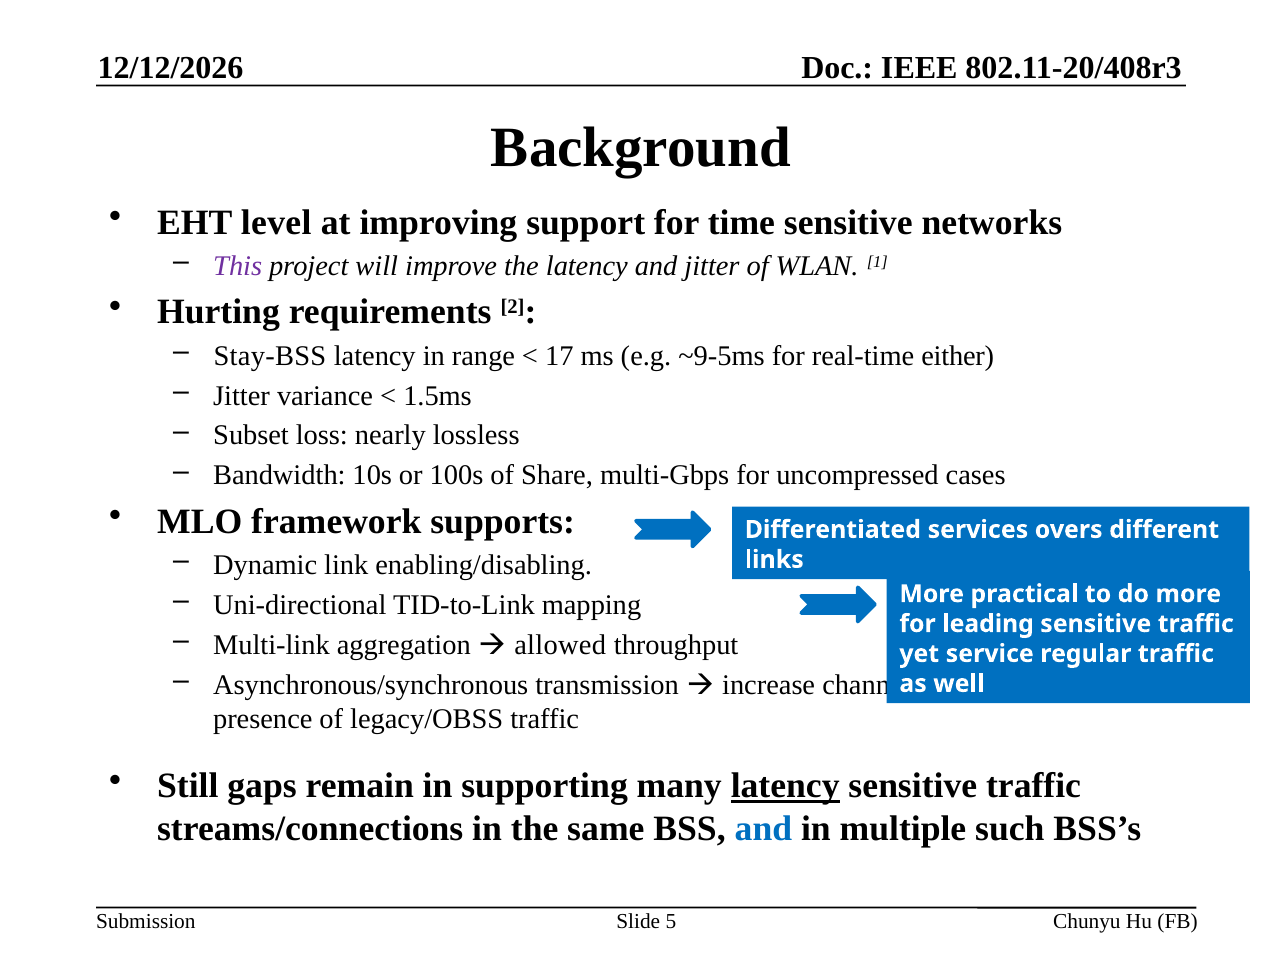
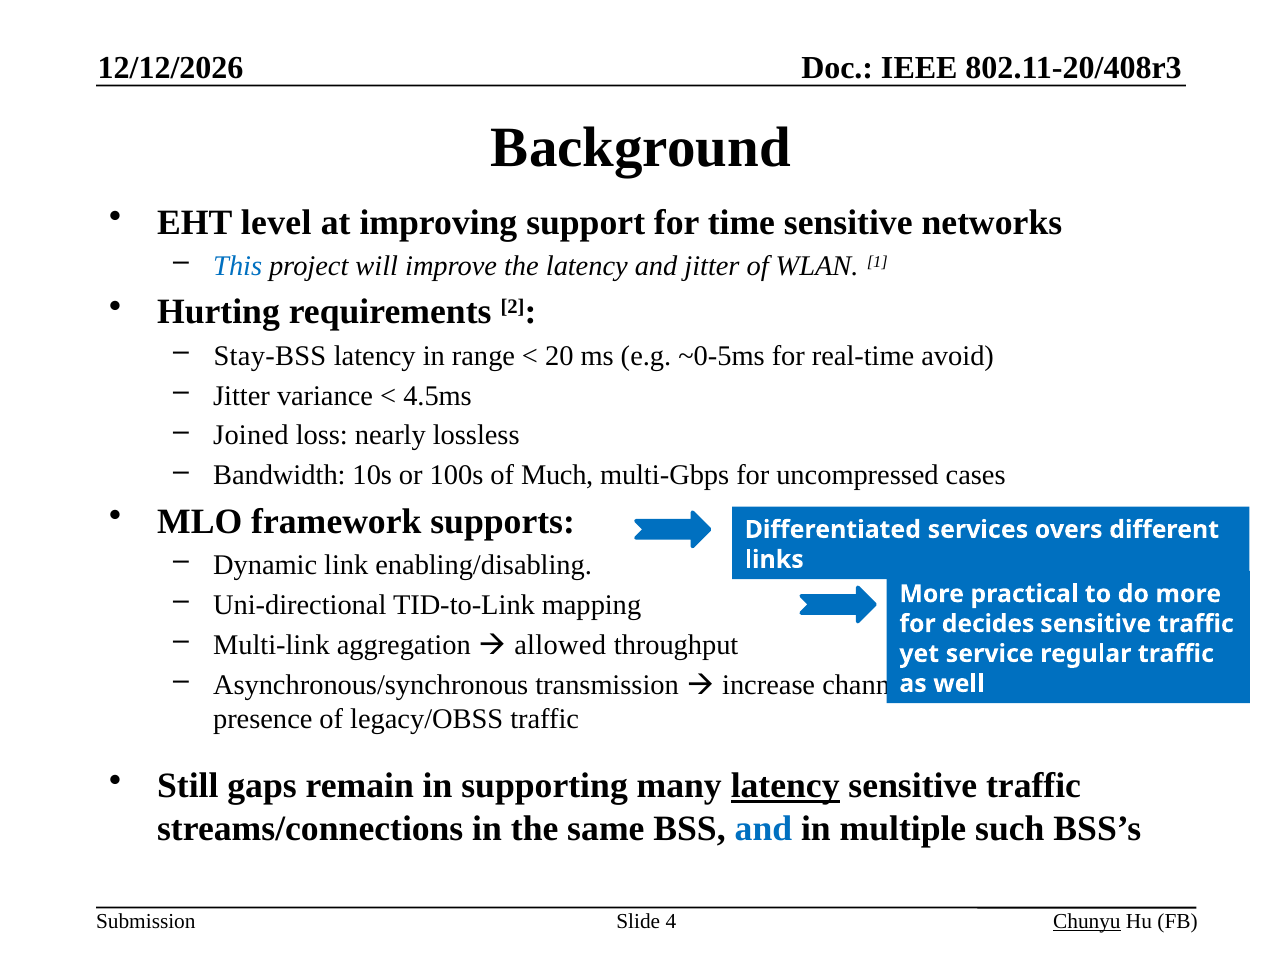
This colour: purple -> blue
17: 17 -> 20
~9-5ms: ~9-5ms -> ~0-5ms
either: either -> avoid
1.5ms: 1.5ms -> 4.5ms
Subset: Subset -> Joined
Share: Share -> Much
leading: leading -> decides
5: 5 -> 4
Chunyu underline: none -> present
